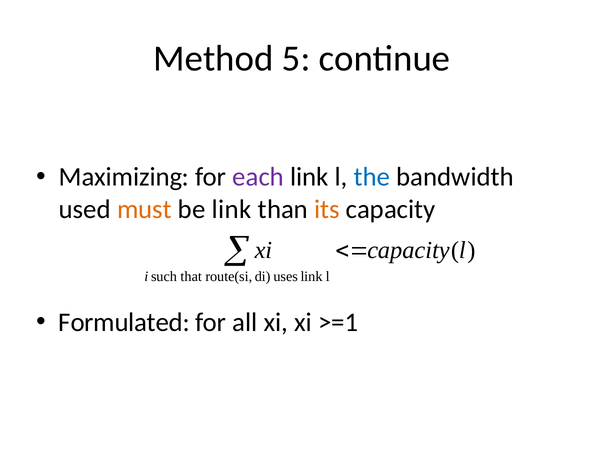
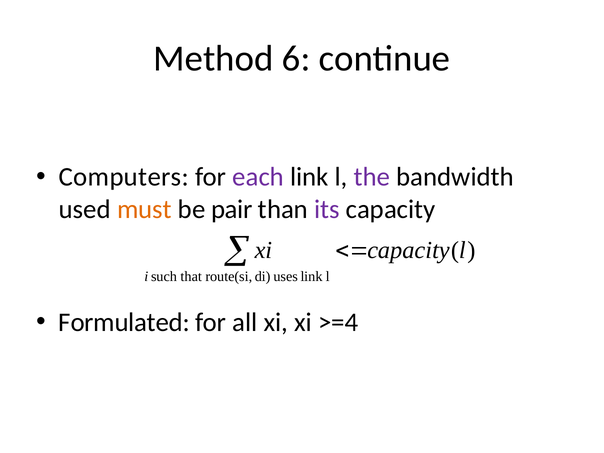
5: 5 -> 6
Maximizing: Maximizing -> Computers
the colour: blue -> purple
be link: link -> pair
its colour: orange -> purple
>=1: >=1 -> >=4
